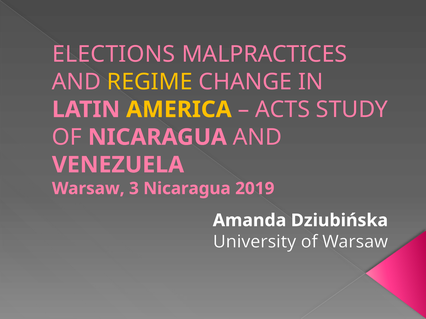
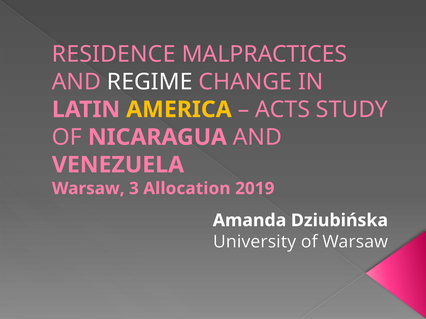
ELECTIONS: ELECTIONS -> RESIDENCE
REGIME colour: yellow -> white
3 Nicaragua: Nicaragua -> Allocation
